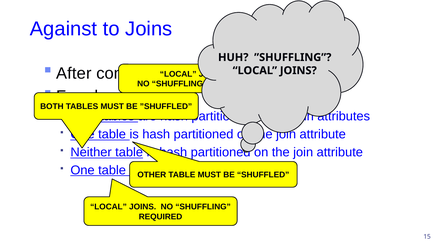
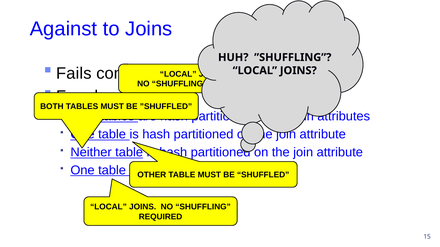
After: After -> Fails
